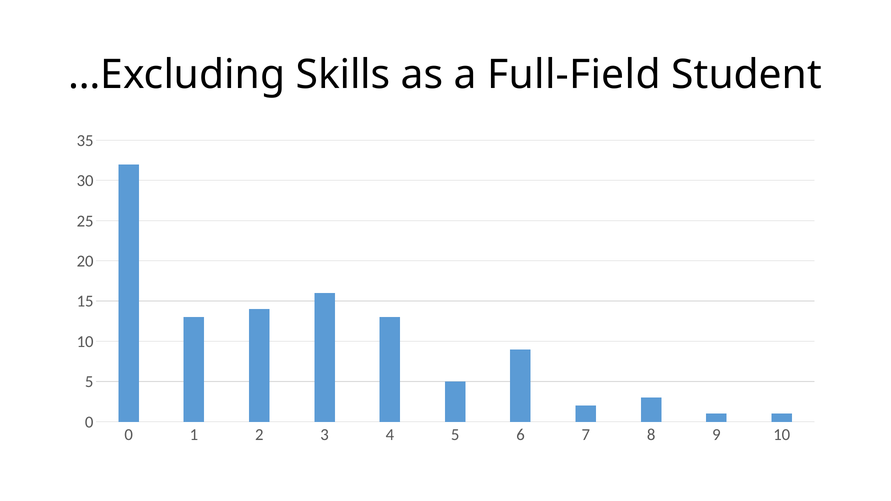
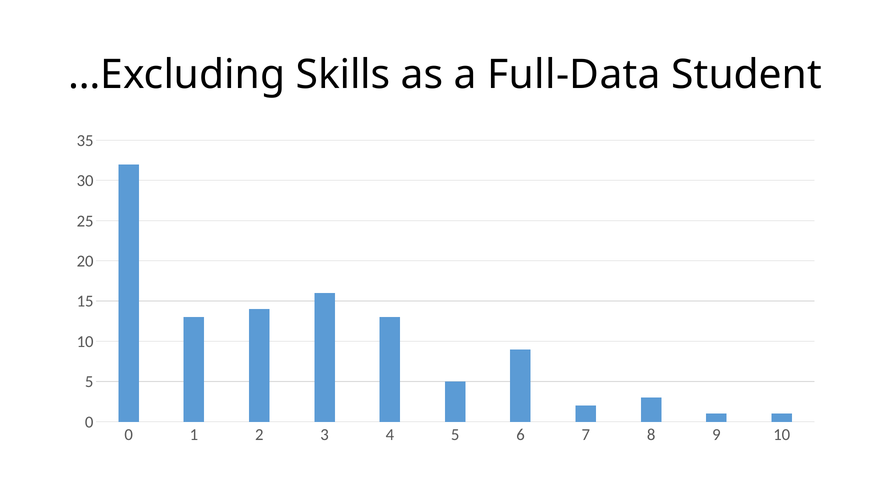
Full-Field: Full-Field -> Full-Data
